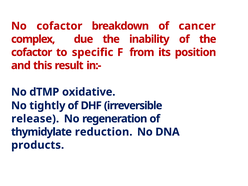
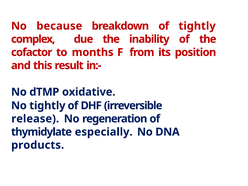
No cofactor: cofactor -> because
of cancer: cancer -> tightly
specific: specific -> months
reduction: reduction -> especially
